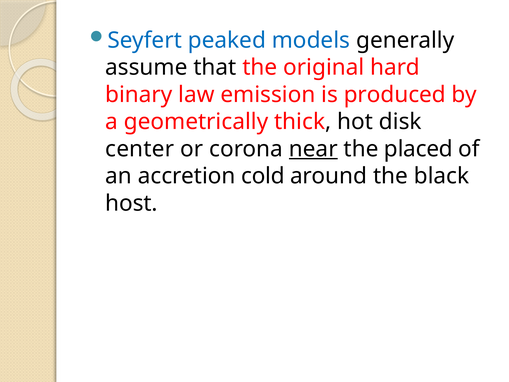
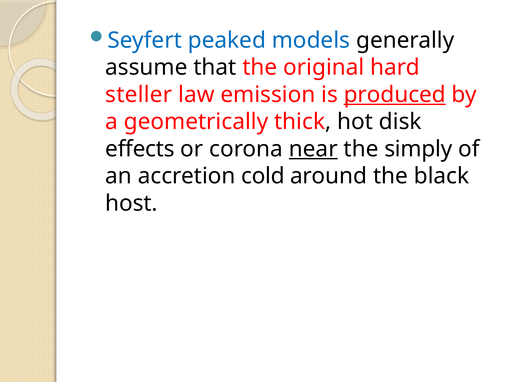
binary: binary -> steller
produced underline: none -> present
center: center -> effects
placed: placed -> simply
